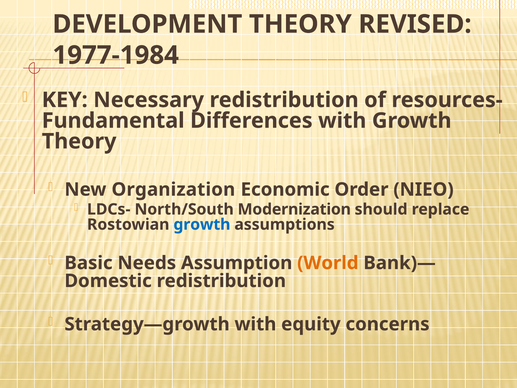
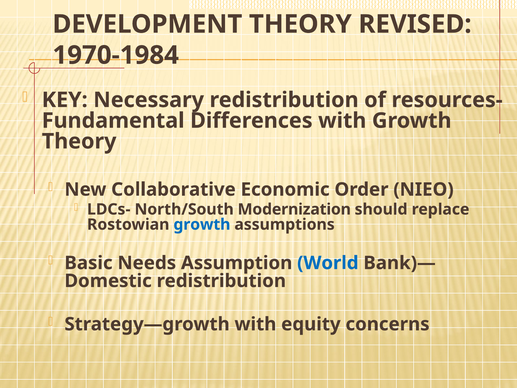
1977-1984: 1977-1984 -> 1970-1984
Organization: Organization -> Collaborative
World colour: orange -> blue
